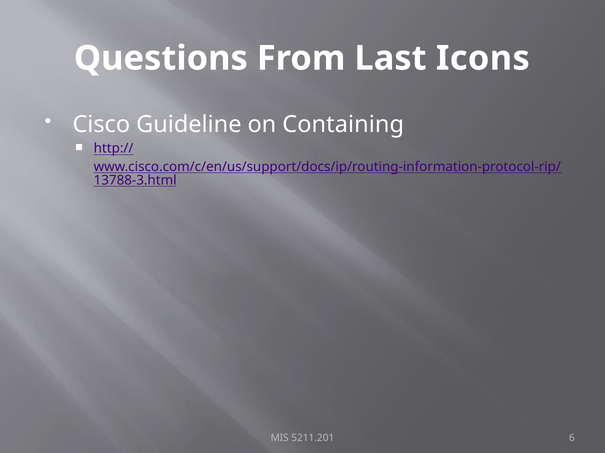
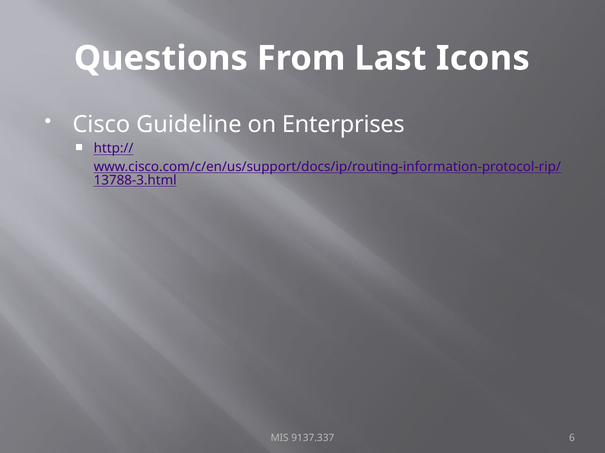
Containing: Containing -> Enterprises
5211.201: 5211.201 -> 9137.337
